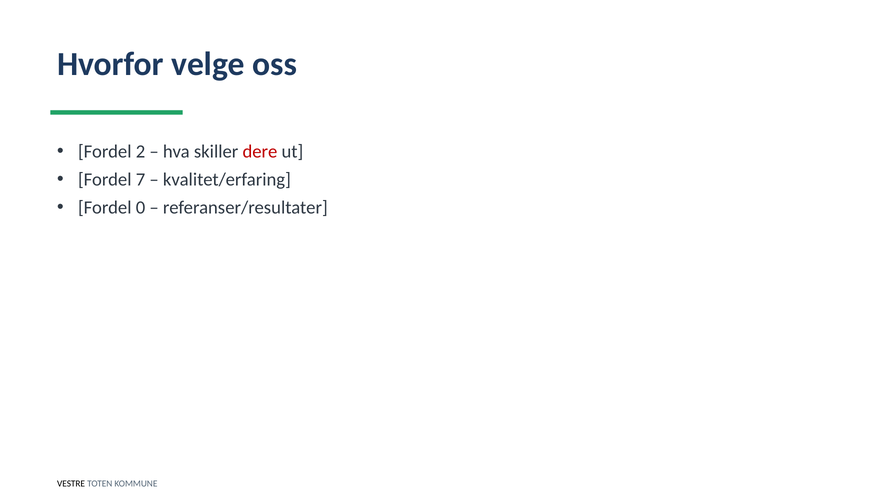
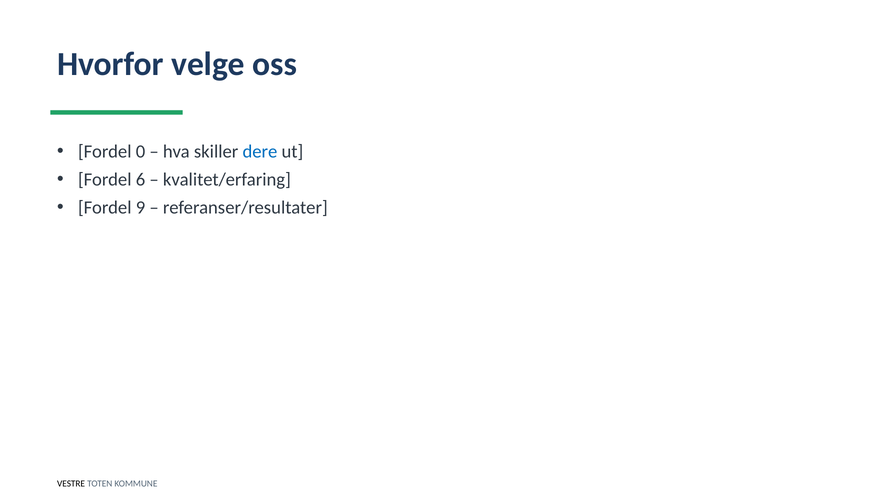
2: 2 -> 0
dere colour: red -> blue
7: 7 -> 6
0: 0 -> 9
